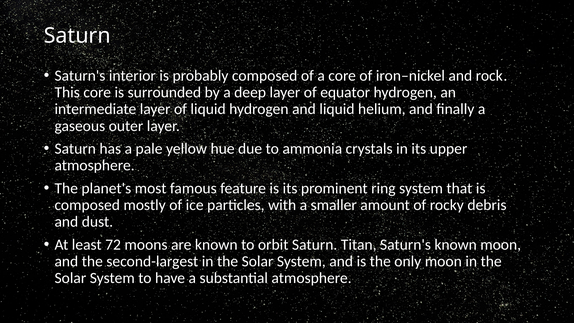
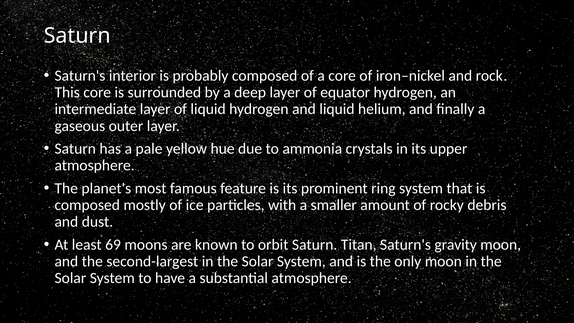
72: 72 -> 69
Saturn's known: known -> gravity
